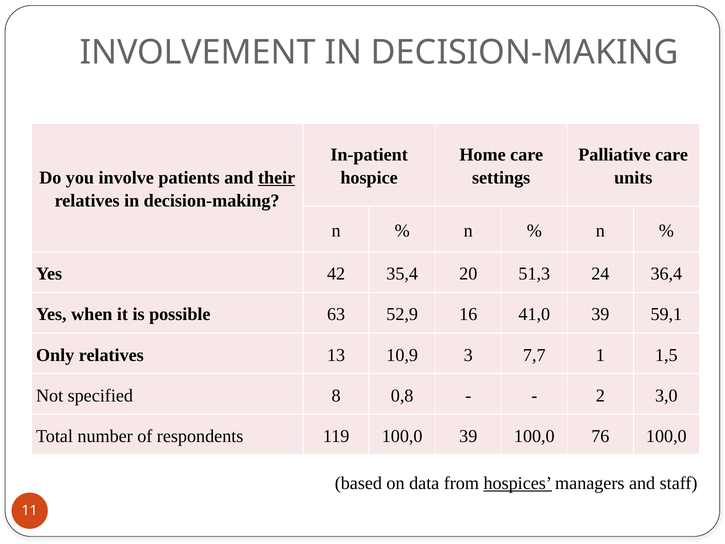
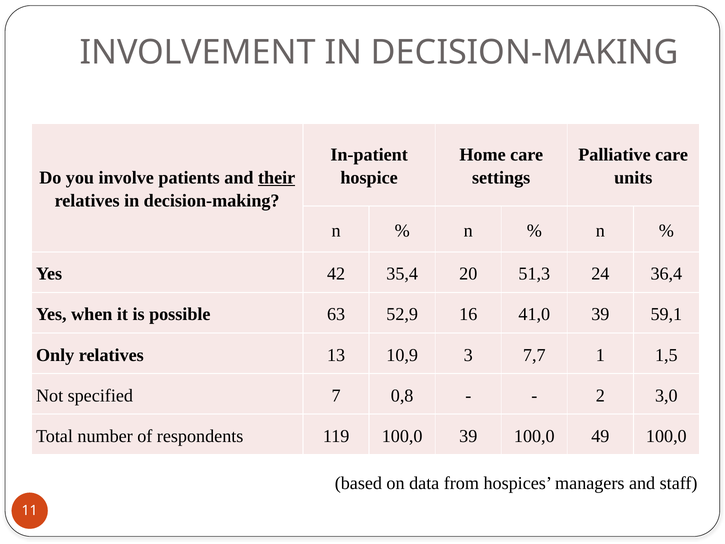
8: 8 -> 7
76: 76 -> 49
hospices underline: present -> none
